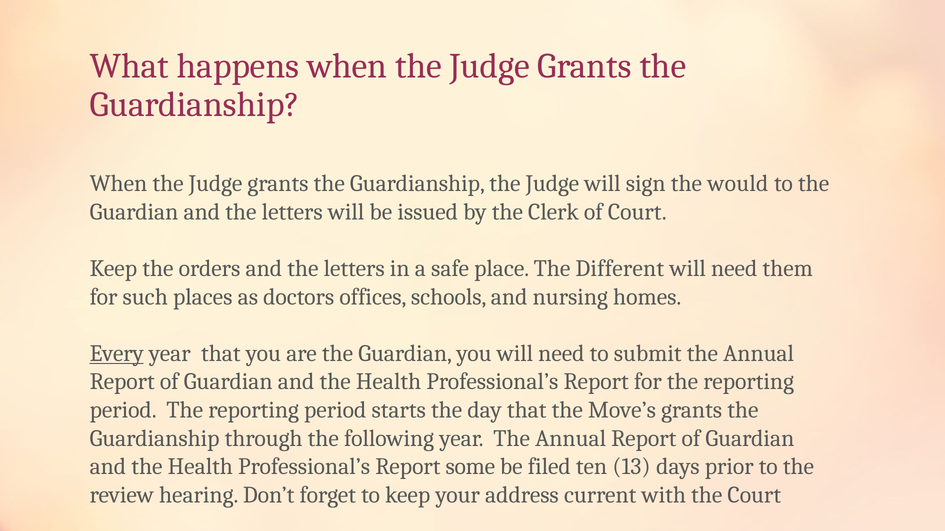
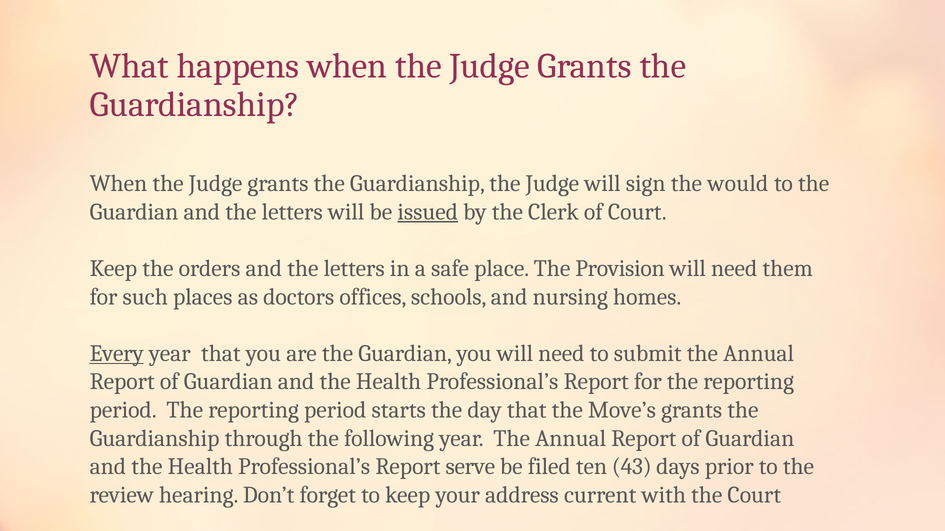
issued underline: none -> present
Different: Different -> Provision
some: some -> serve
13: 13 -> 43
